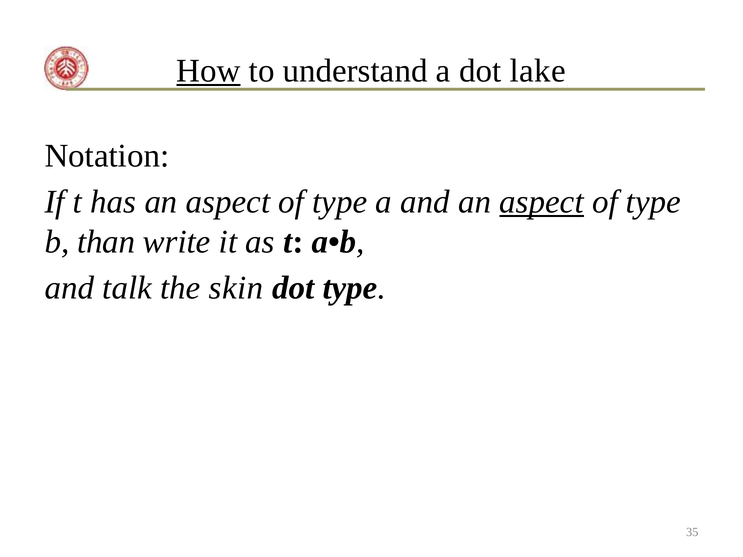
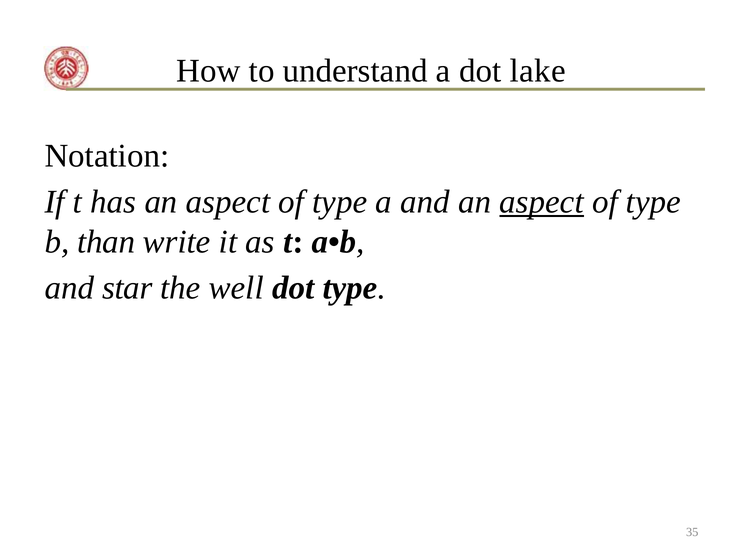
How underline: present -> none
talk: talk -> star
skin: skin -> well
